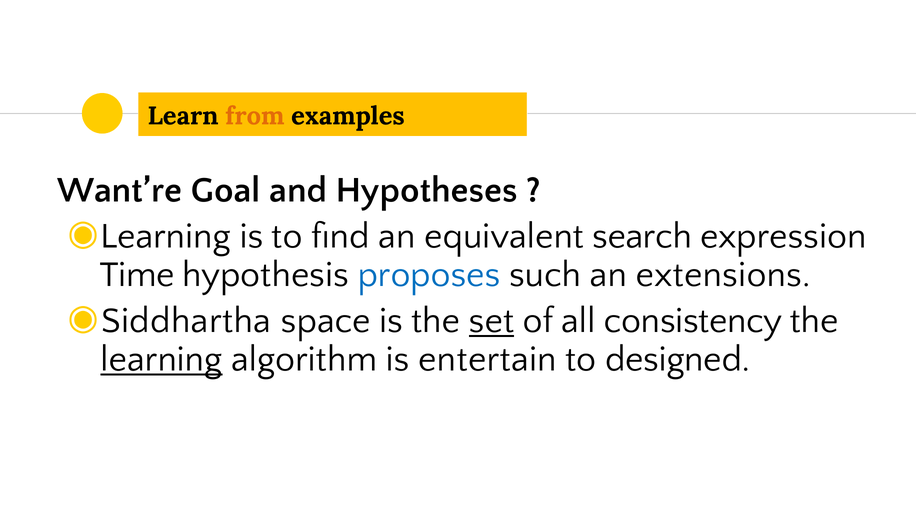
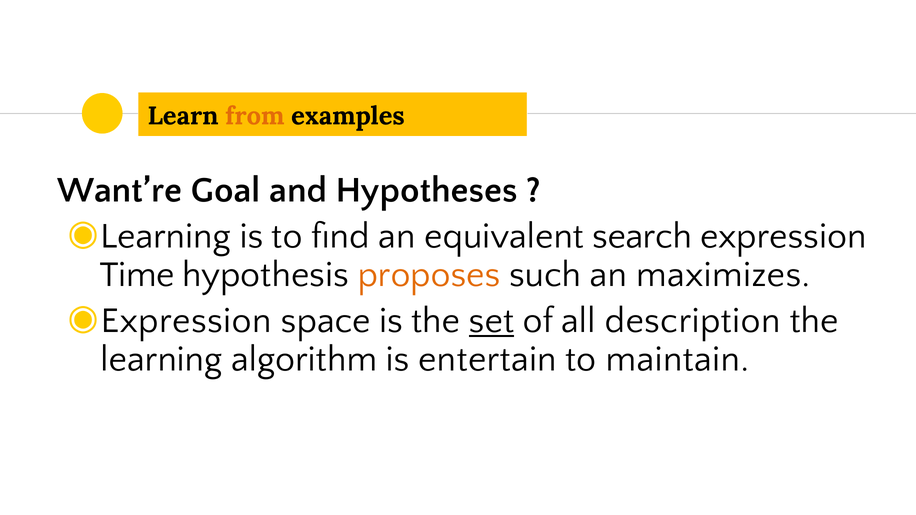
proposes colour: blue -> orange
extensions: extensions -> maximizes
Siddhartha at (186, 321): Siddhartha -> Expression
consistency: consistency -> description
learning at (161, 359) underline: present -> none
designed: designed -> maintain
